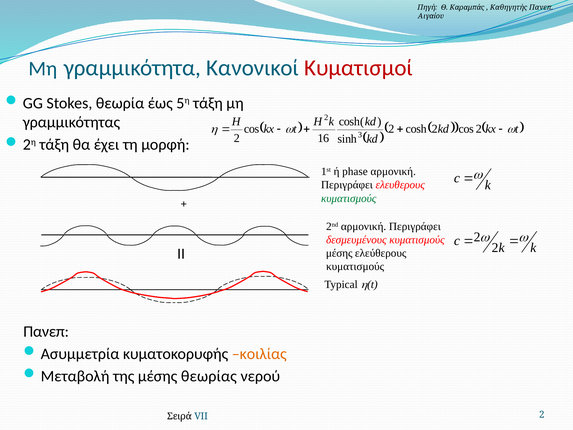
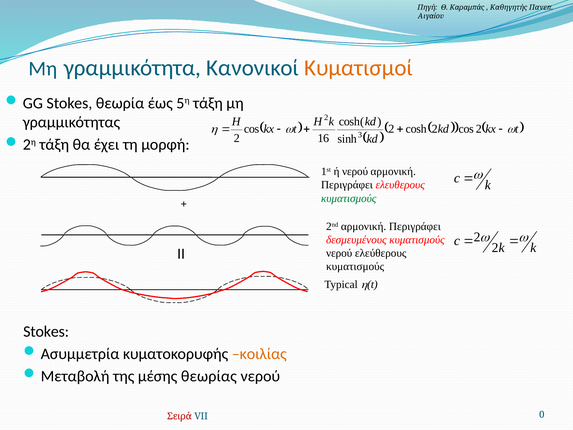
Κυματισμοί colour: red -> orange
ή phase: phase -> νερού
μέσης at (339, 253): μέσης -> νερού
Πανεπ at (46, 331): Πανεπ -> Stokes
Σειρά colour: black -> red
VII 2: 2 -> 0
